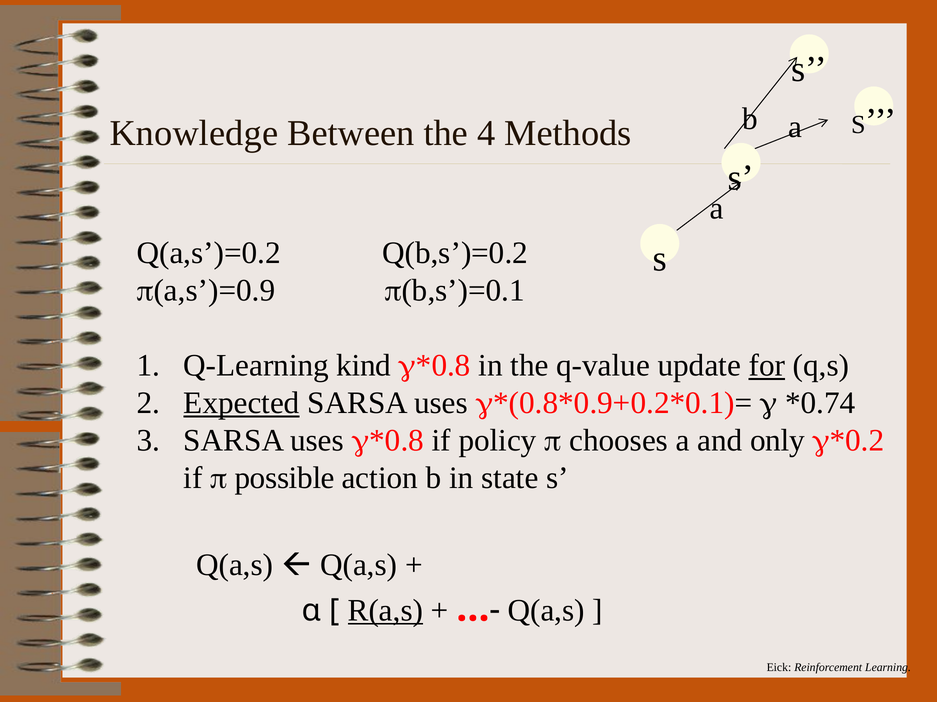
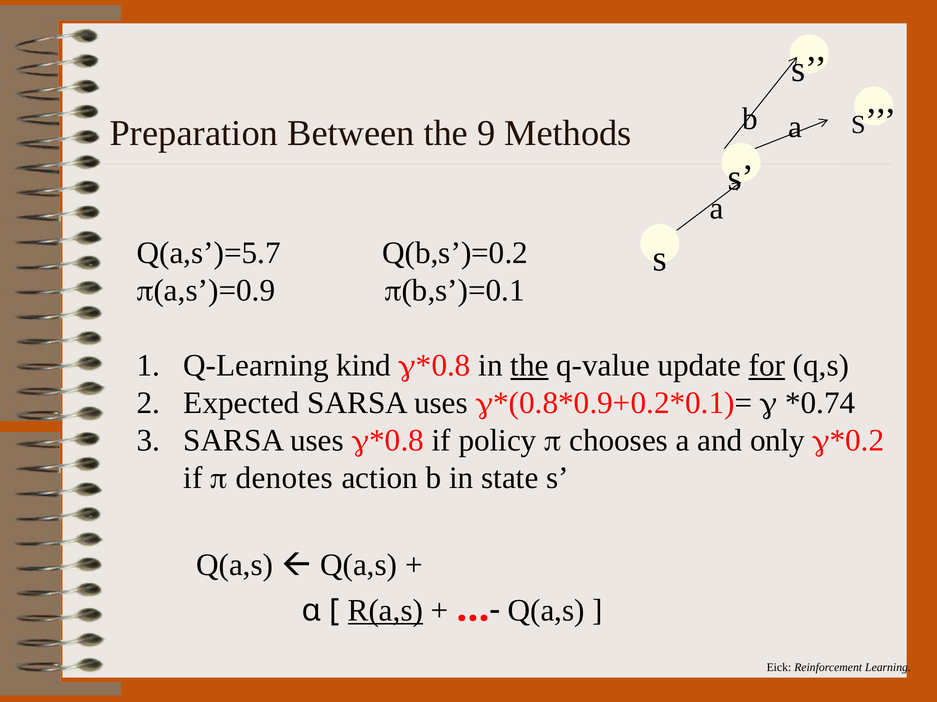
Knowledge: Knowledge -> Preparation
4: 4 -> 9
Q(a,s’)=0.2: Q(a,s’)=0.2 -> Q(a,s’)=5.7
the at (530, 366) underline: none -> present
Expected underline: present -> none
possible: possible -> denotes
